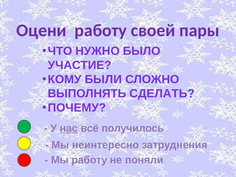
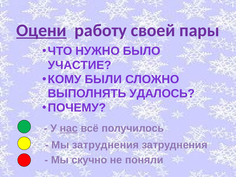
Оцени underline: none -> present
СДЕЛАТЬ: СДЕЛАТЬ -> УДАЛОСЬ
Мы неинтересно: неинтересно -> затруднения
Мы работу: работу -> скучно
